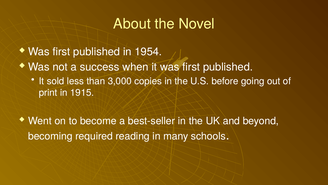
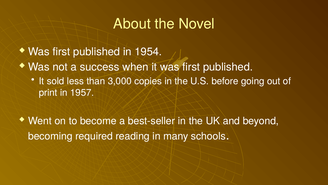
1915: 1915 -> 1957
